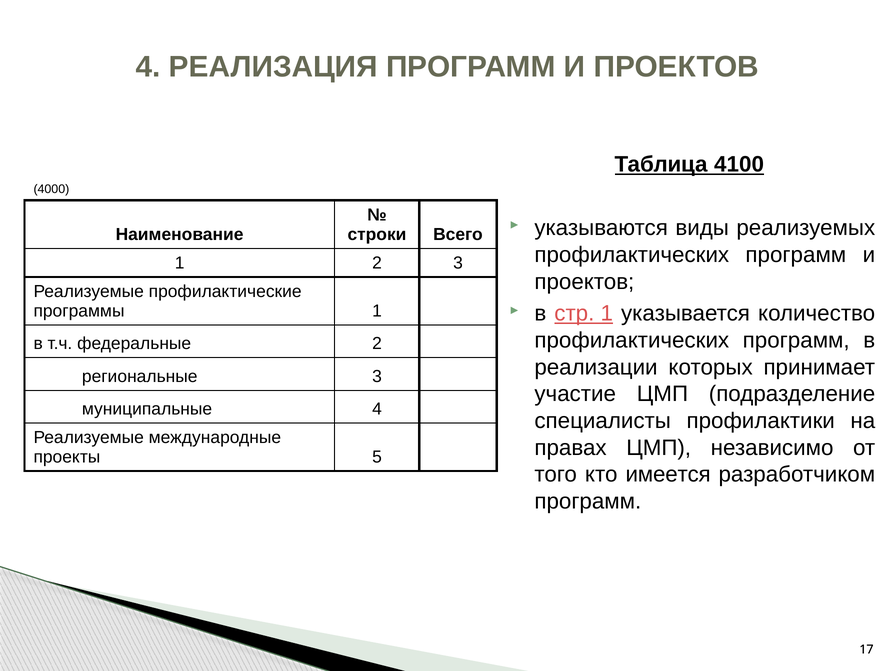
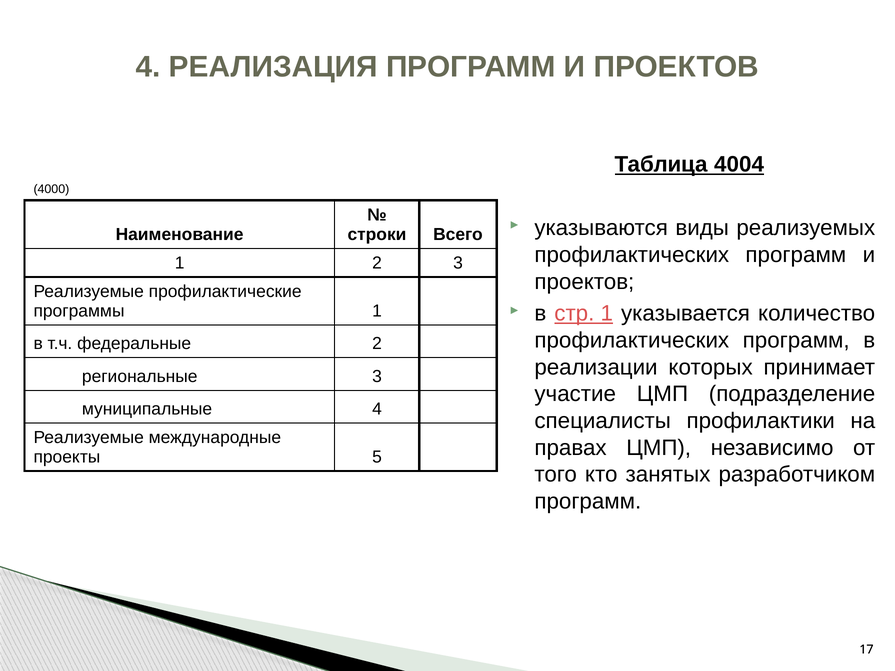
4100: 4100 -> 4004
имеется: имеется -> занятых
